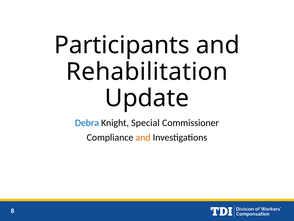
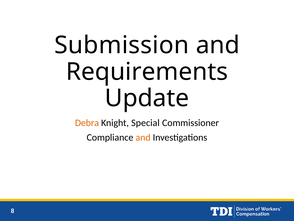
Participants: Participants -> Submission
Rehabilitation: Rehabilitation -> Requirements
Debra colour: blue -> orange
